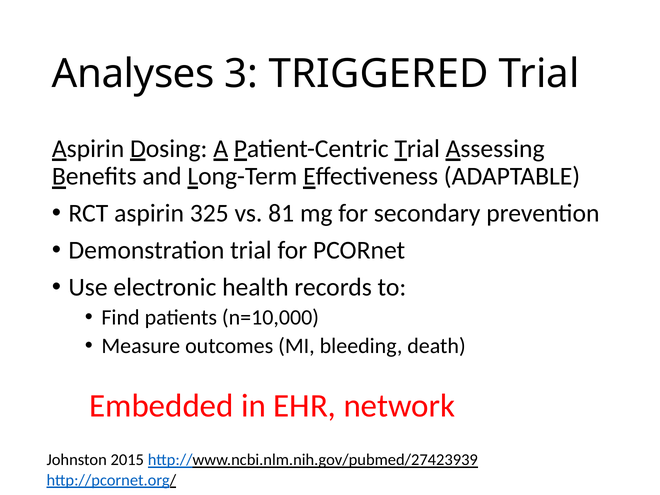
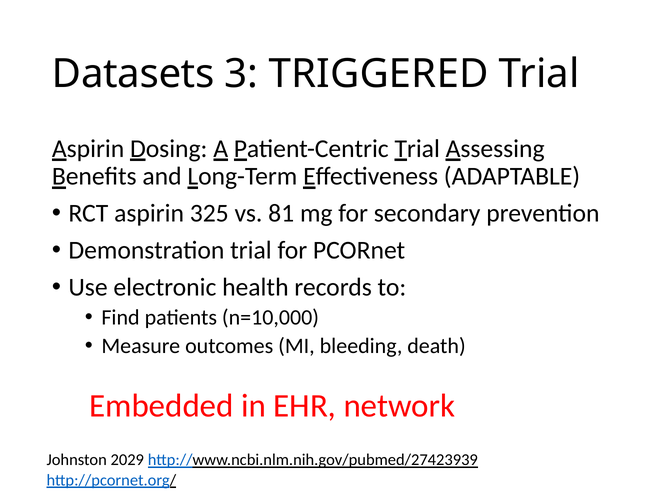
Analyses: Analyses -> Datasets
2015: 2015 -> 2029
